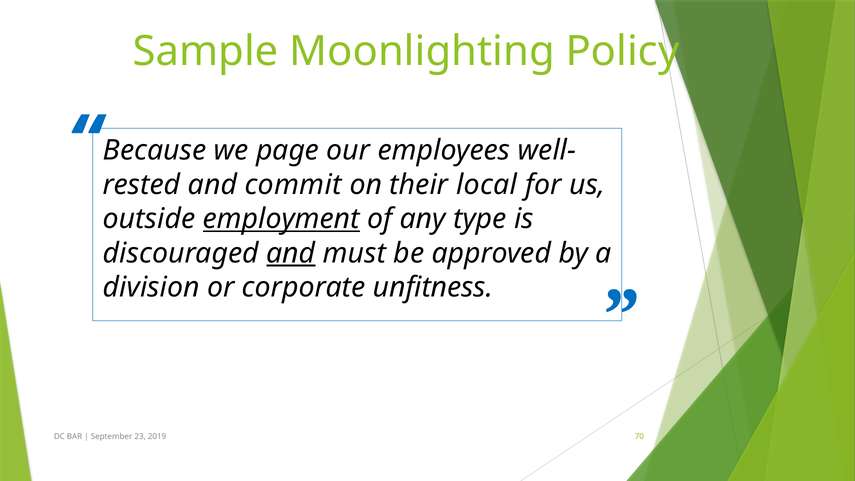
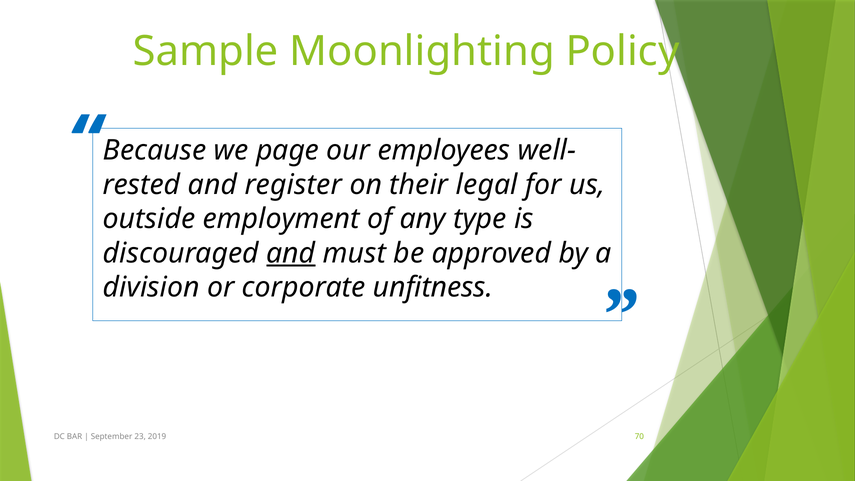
commit: commit -> register
local: local -> legal
employment underline: present -> none
